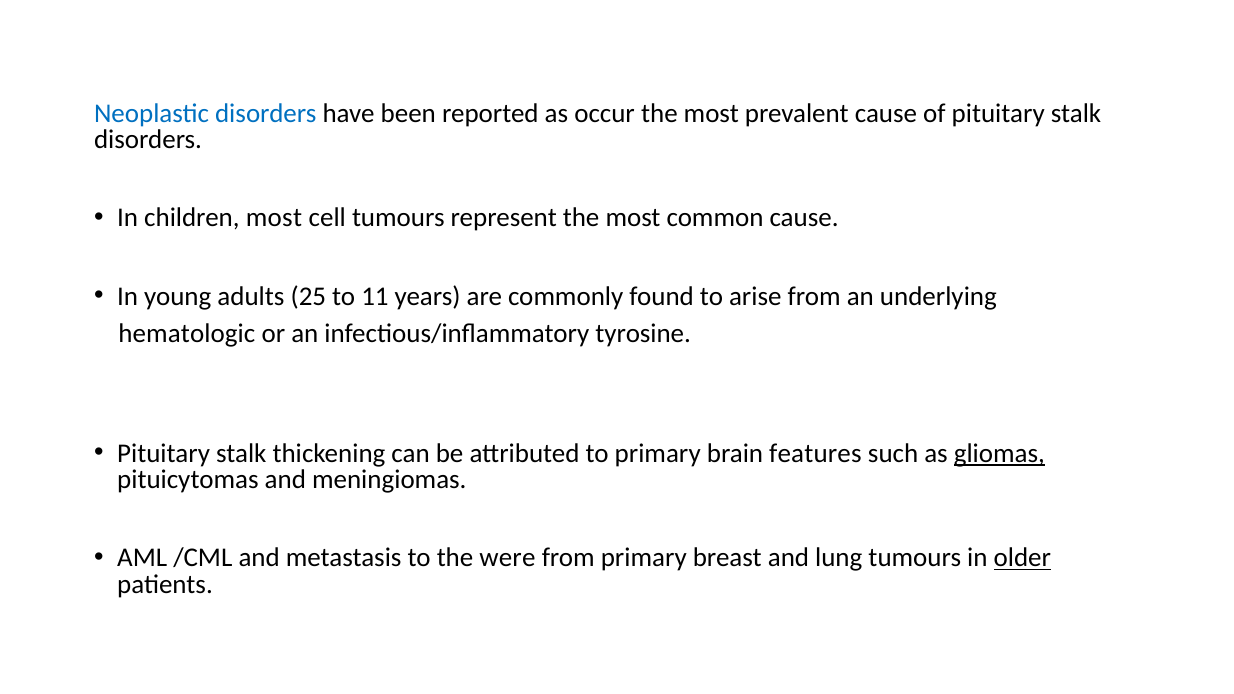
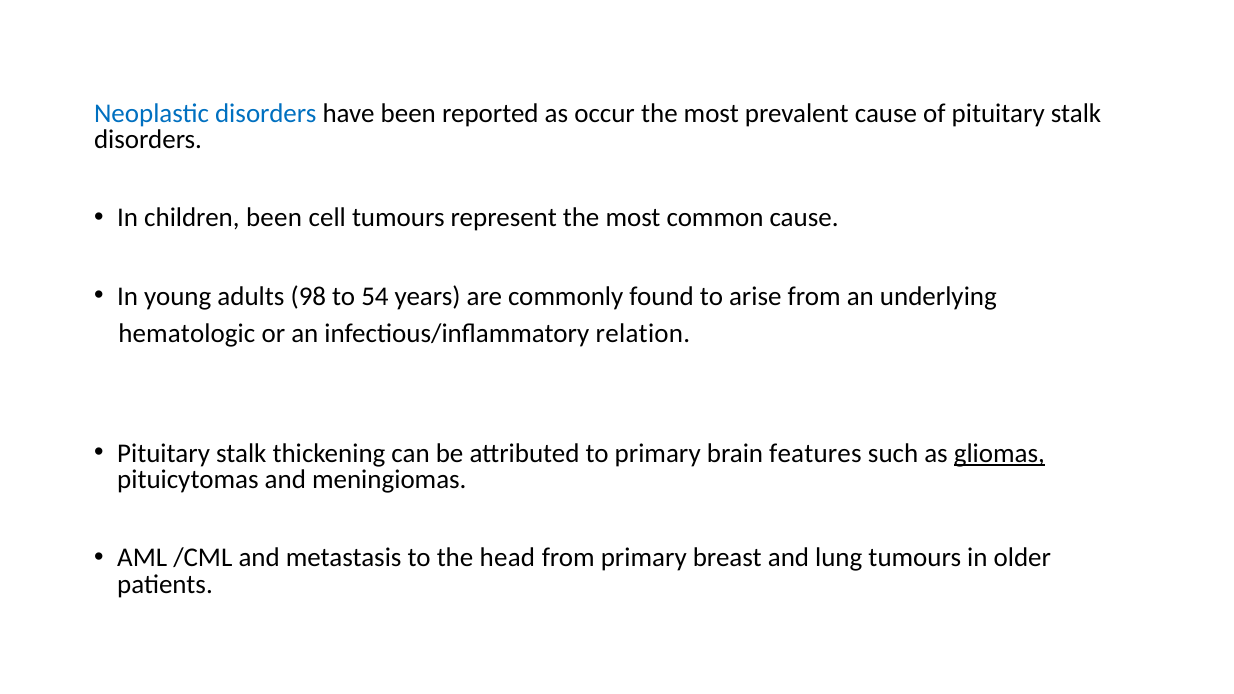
children most: most -> been
25: 25 -> 98
11: 11 -> 54
tyrosine: tyrosine -> relation
were: were -> head
older underline: present -> none
